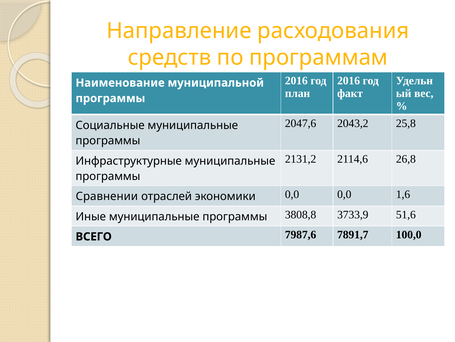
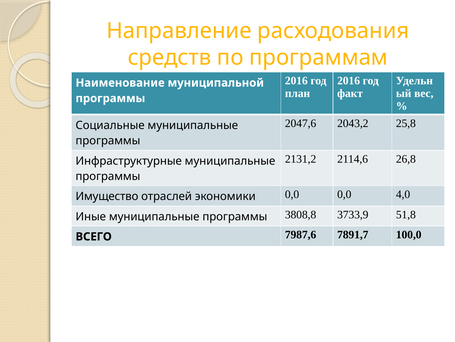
Сравнении: Сравнении -> Имущество
1,6: 1,6 -> 4,0
51,6: 51,6 -> 51,8
